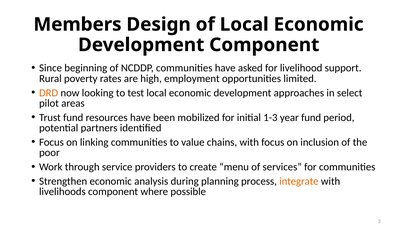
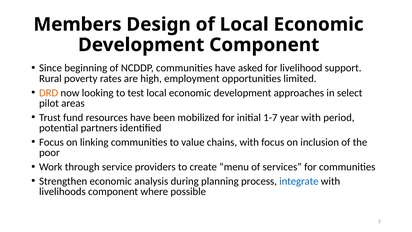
1-3: 1-3 -> 1-7
year fund: fund -> with
integrate colour: orange -> blue
